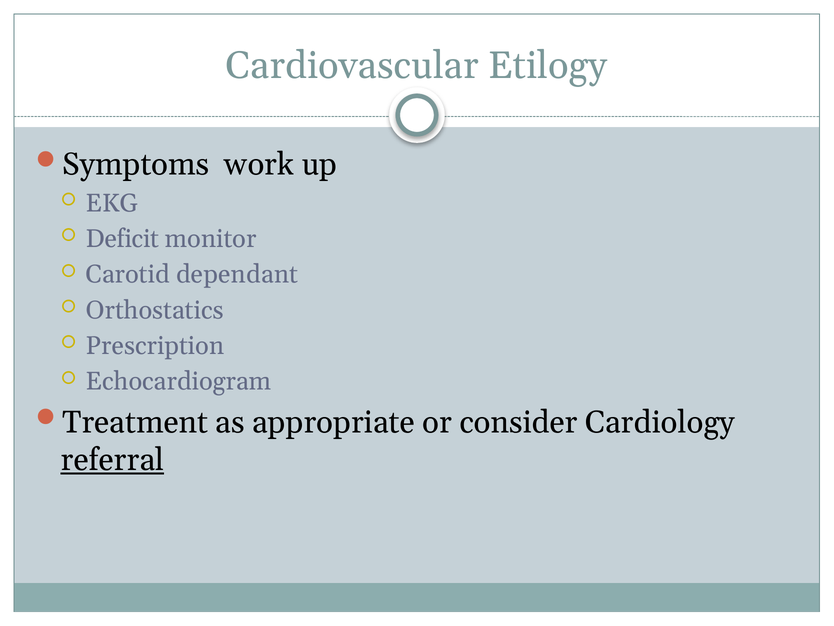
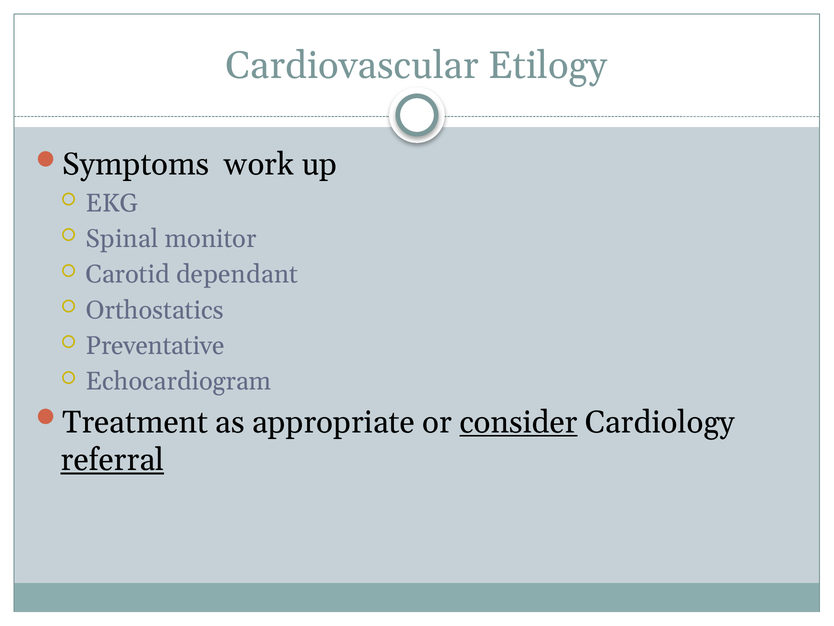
Deficit: Deficit -> Spinal
Prescription: Prescription -> Preventative
consider underline: none -> present
